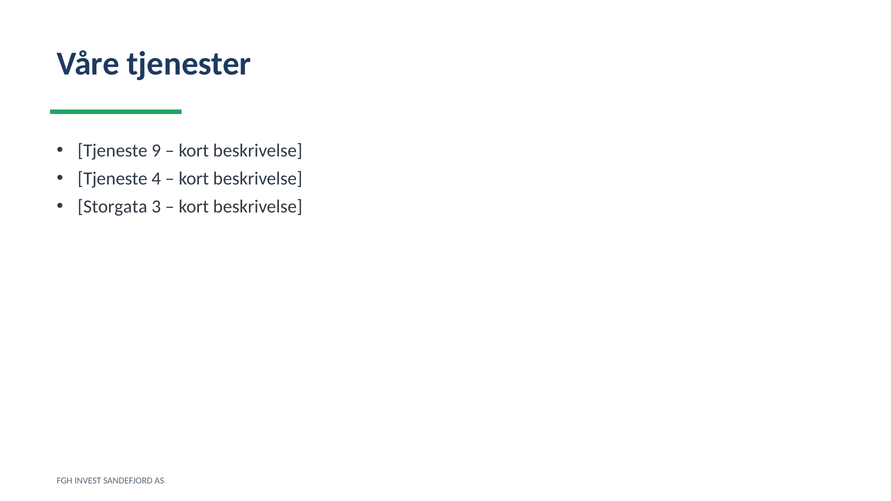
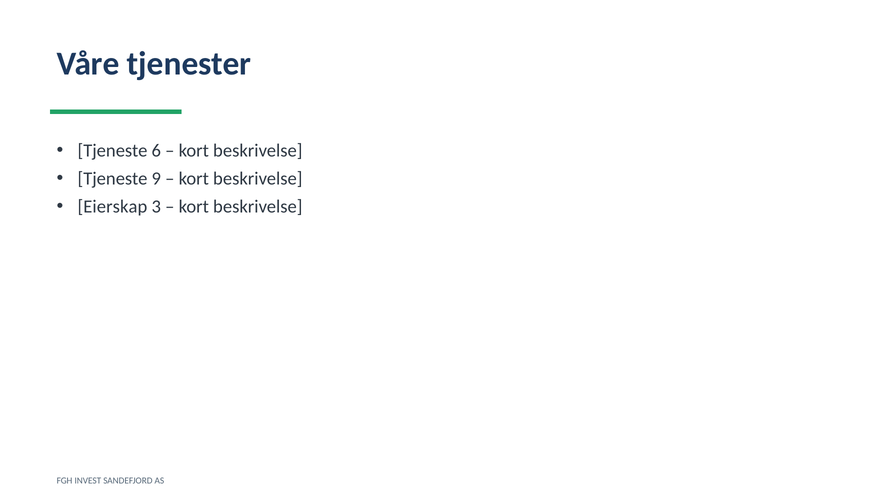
9: 9 -> 6
4: 4 -> 9
Storgata: Storgata -> Eierskap
